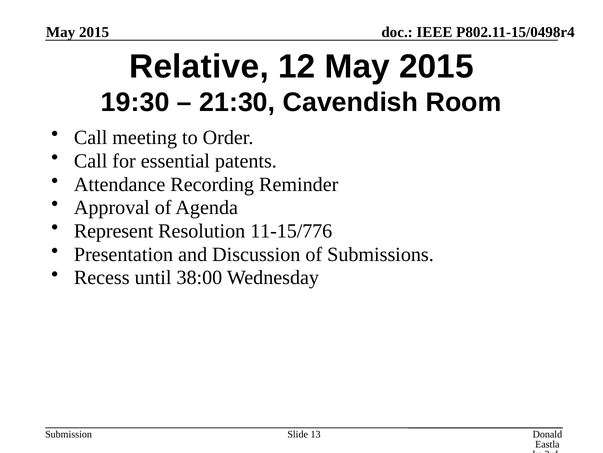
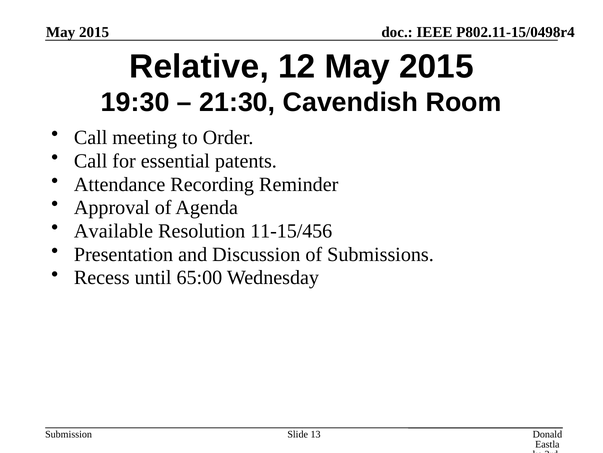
Represent: Represent -> Available
11-15/776: 11-15/776 -> 11-15/456
38:00: 38:00 -> 65:00
